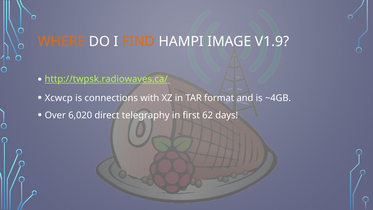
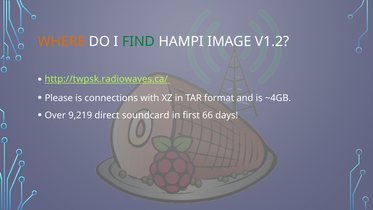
FIND colour: orange -> green
V1.9: V1.9 -> V1.2
Xcwcp: Xcwcp -> Please
6,020: 6,020 -> 9,219
telegraphy: telegraphy -> soundcard
62: 62 -> 66
